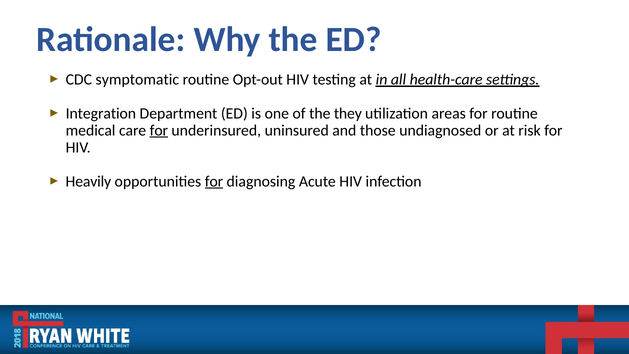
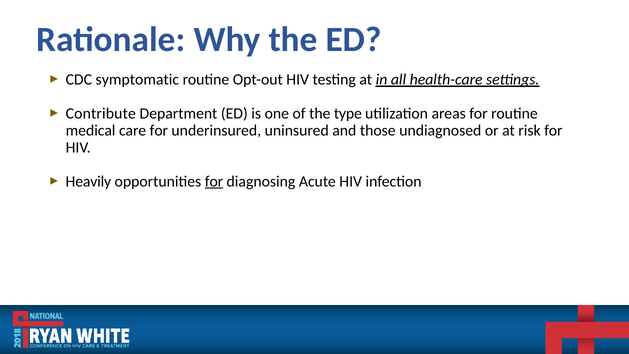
Integration: Integration -> Contribute
they: they -> type
for at (159, 130) underline: present -> none
